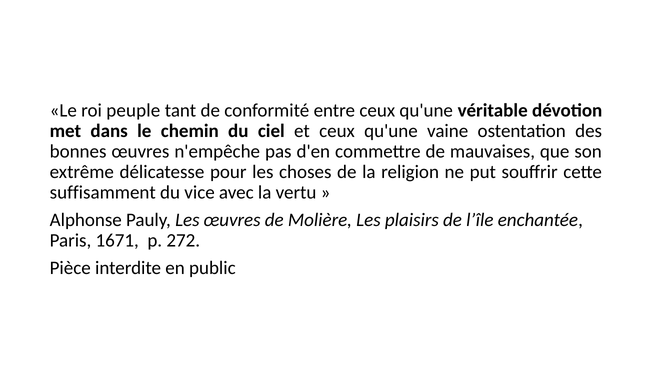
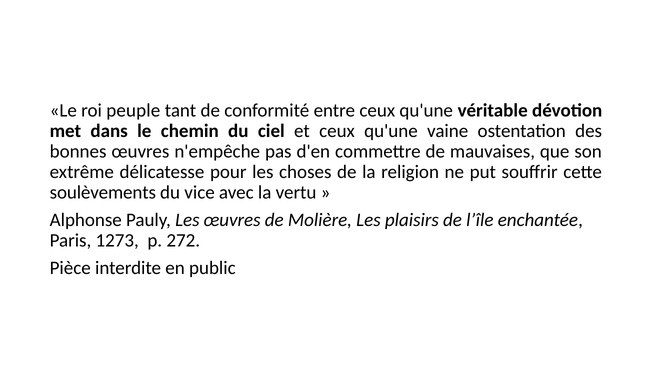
suffisamment: suffisamment -> soulèvements
1671: 1671 -> 1273
